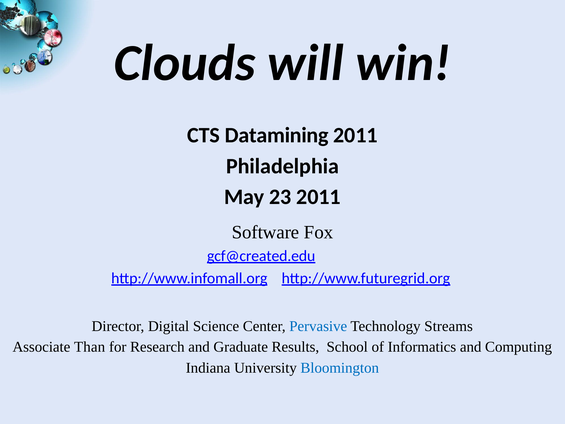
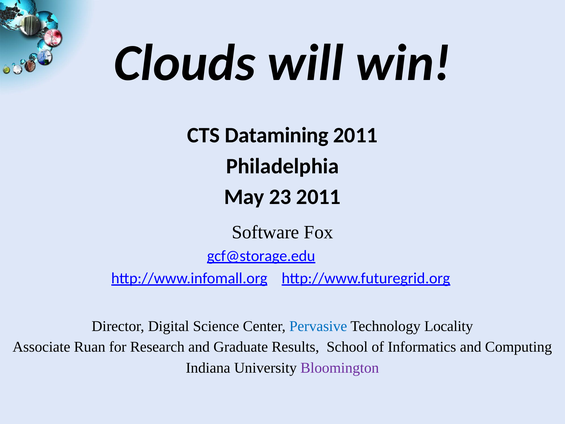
gcf@created.edu: gcf@created.edu -> gcf@storage.edu
Streams: Streams -> Locality
Than: Than -> Ruan
Bloomington colour: blue -> purple
